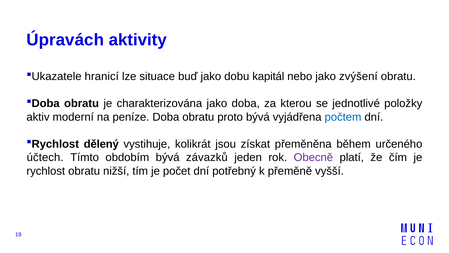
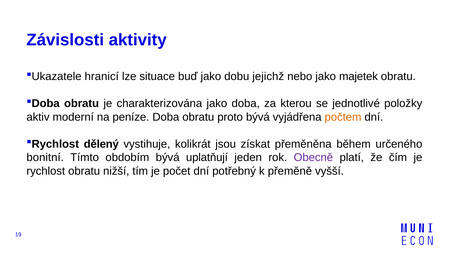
Úpravách: Úpravách -> Závislosti
kapitál: kapitál -> jejichž
zvýšení: zvýšení -> majetek
počtem colour: blue -> orange
účtech: účtech -> bonitní
závazků: závazků -> uplatňují
